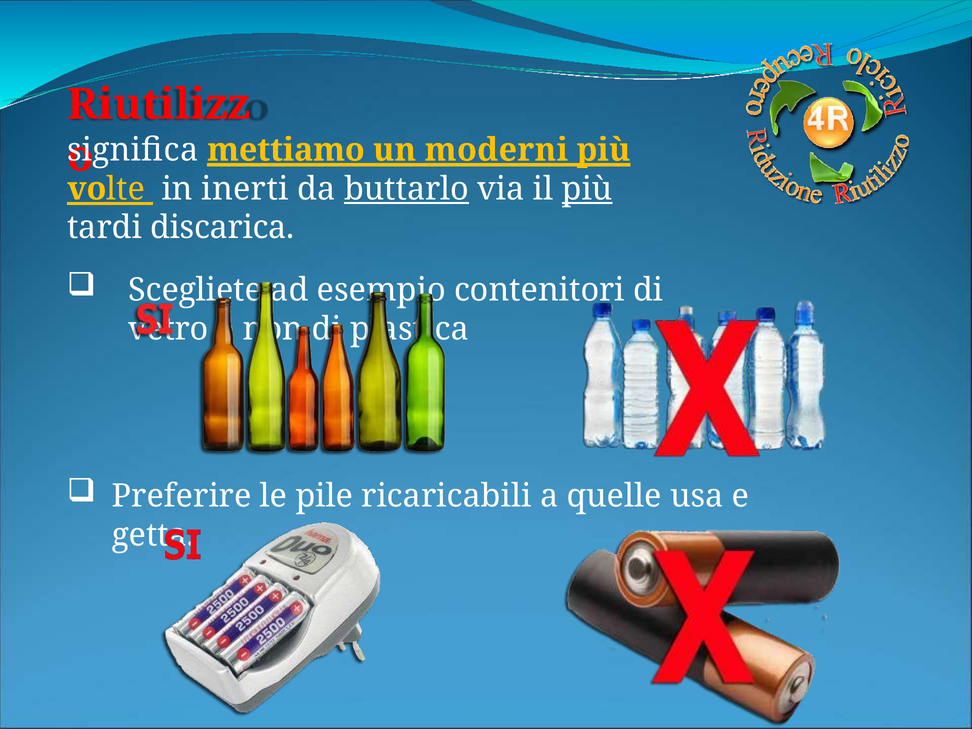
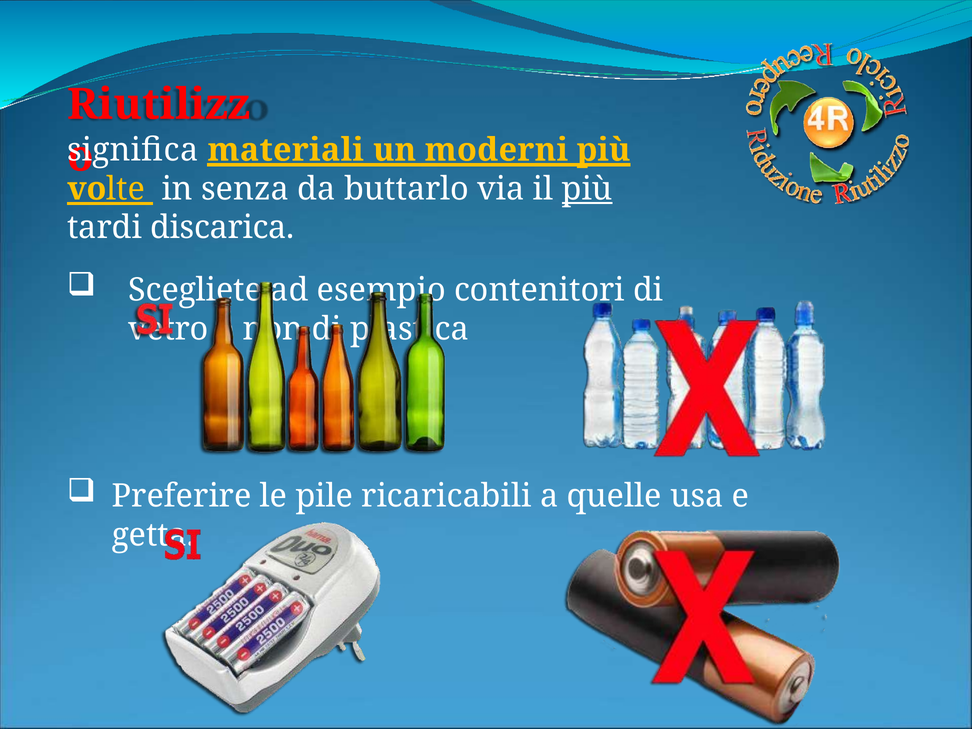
mettiamo: mettiamo -> materiali
inerti: inerti -> senza
buttarlo underline: present -> none
